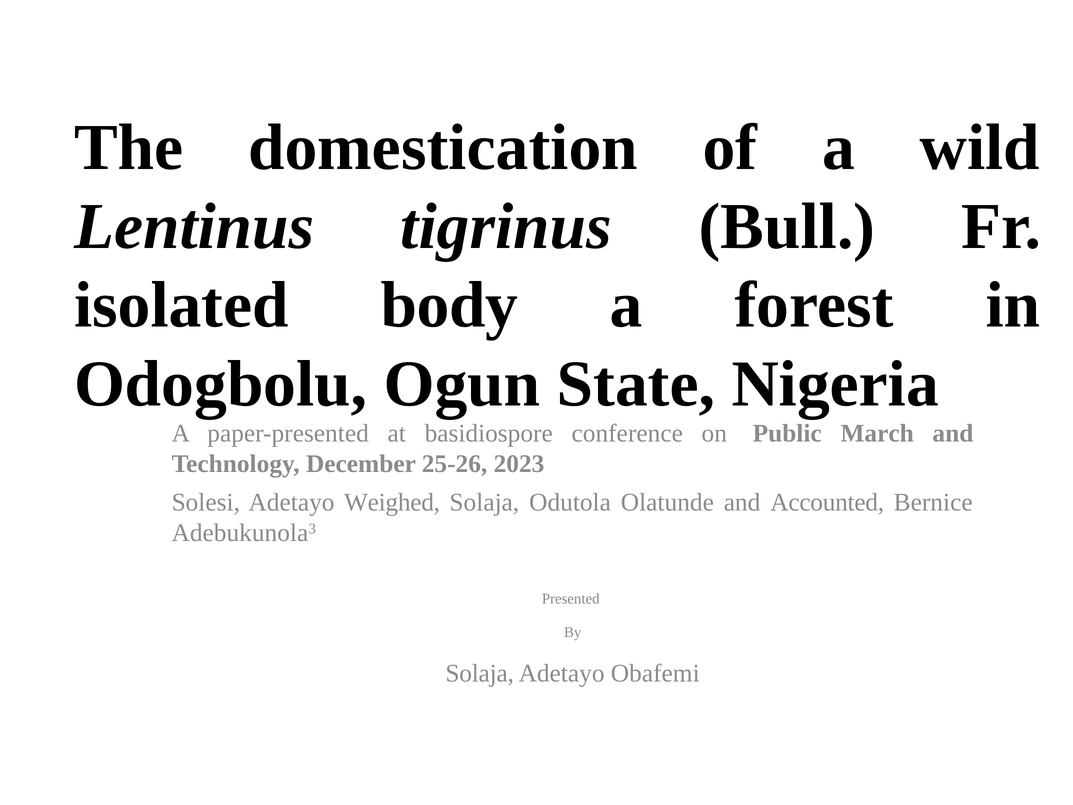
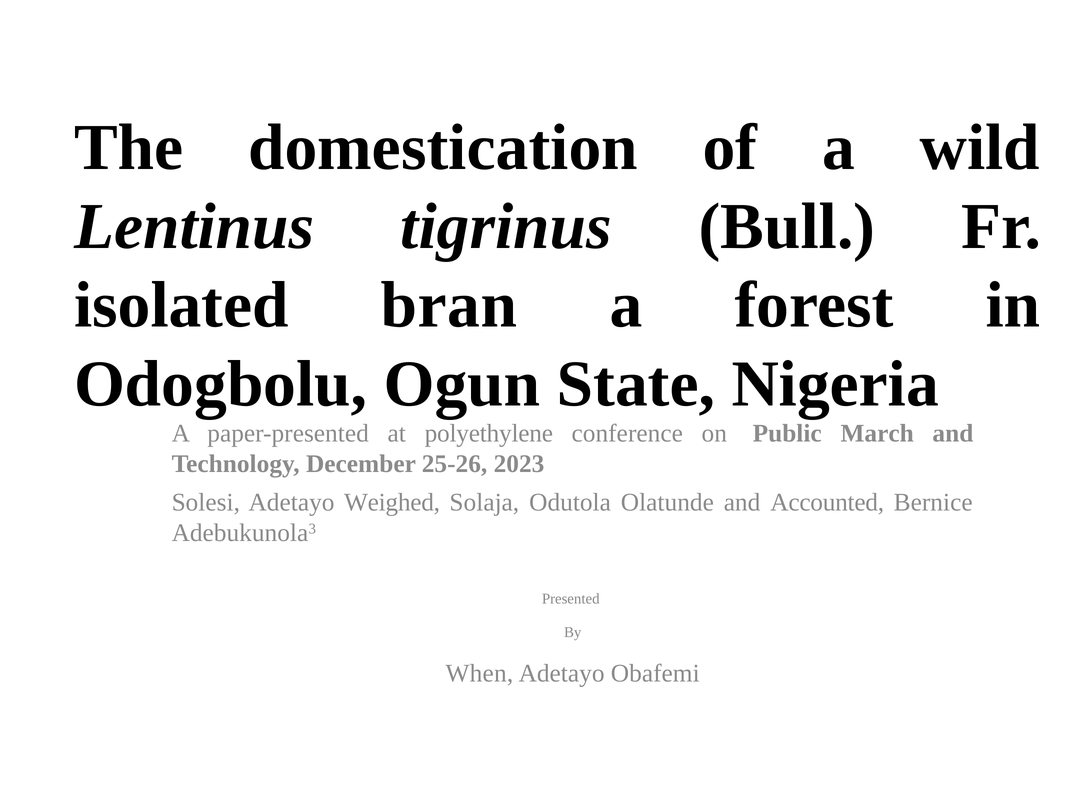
body: body -> bran
basidiospore: basidiospore -> polyethylene
Solaja at (480, 673): Solaja -> When
